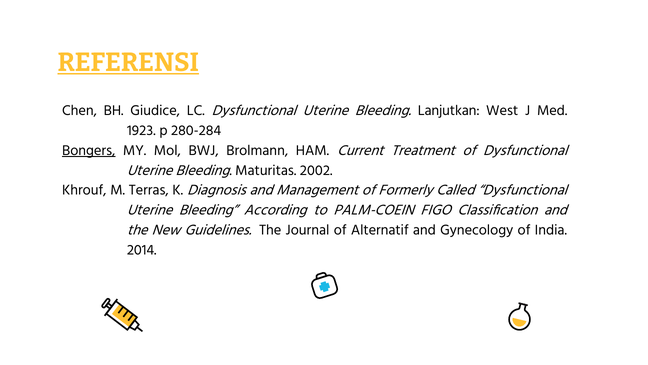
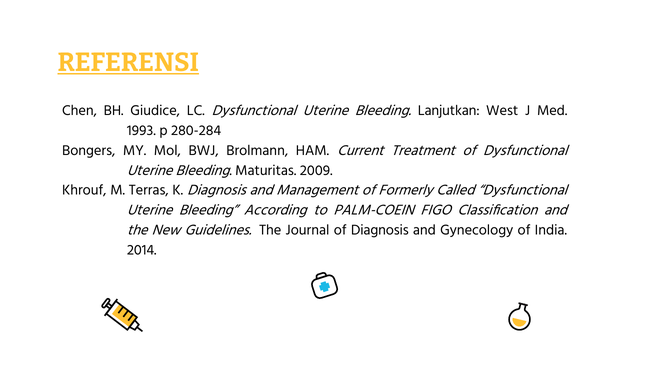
1923: 1923 -> 1993
Bongers underline: present -> none
2002: 2002 -> 2009
of Alternatif: Alternatif -> Diagnosis
